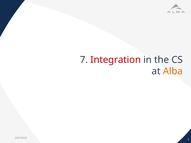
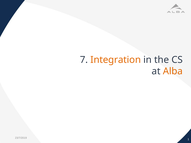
Integration colour: red -> orange
